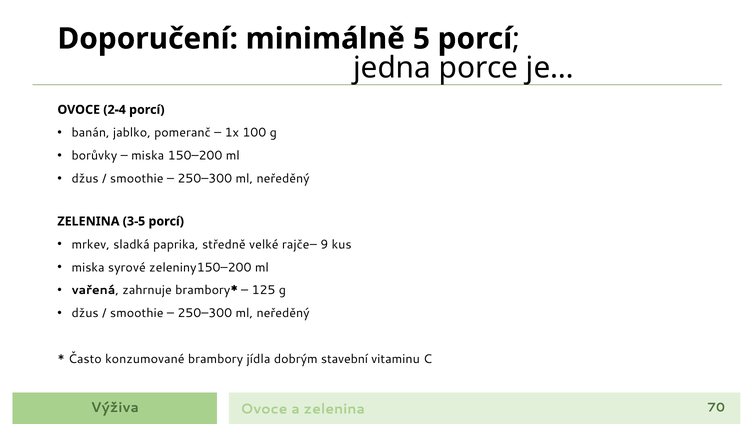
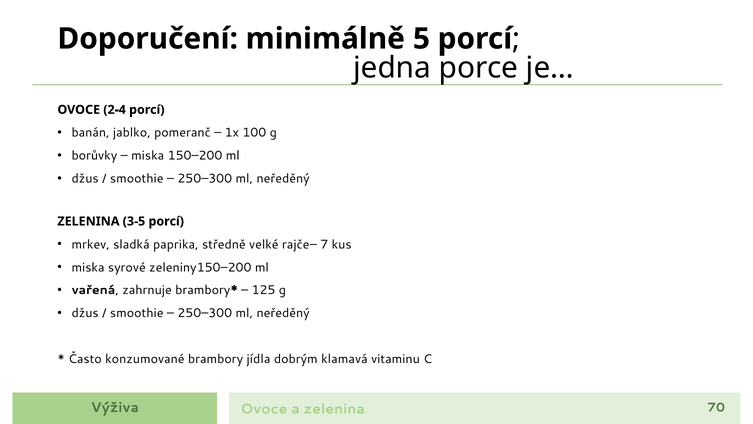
9: 9 -> 7
stavební: stavební -> klamavá
